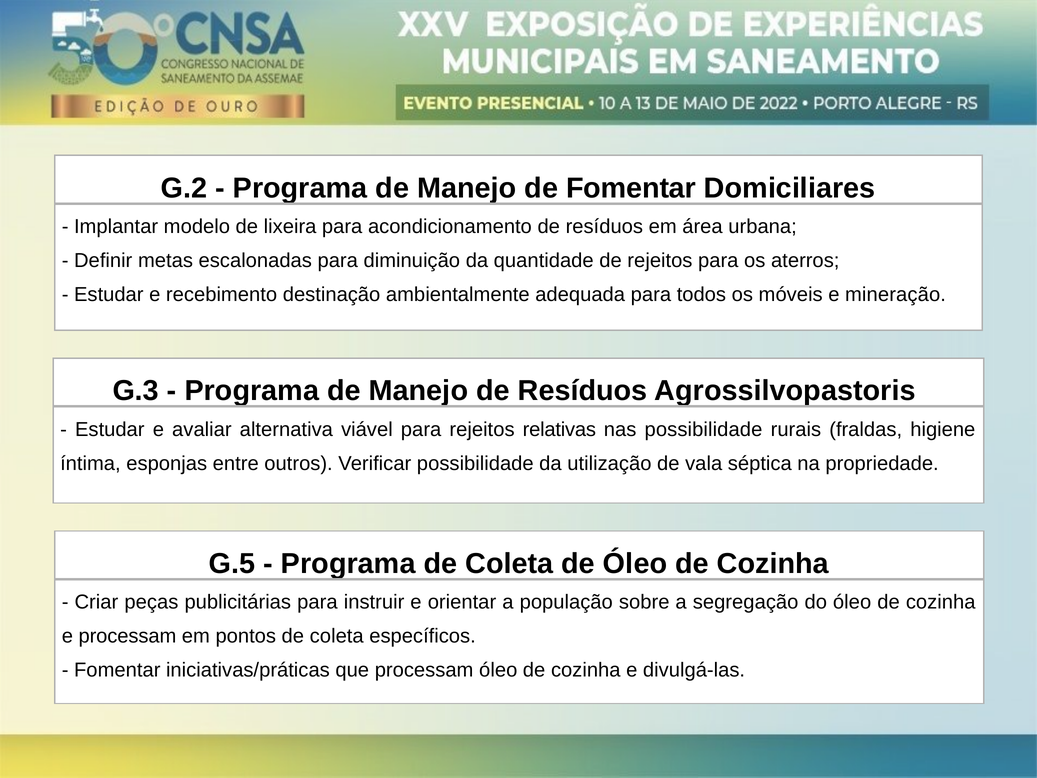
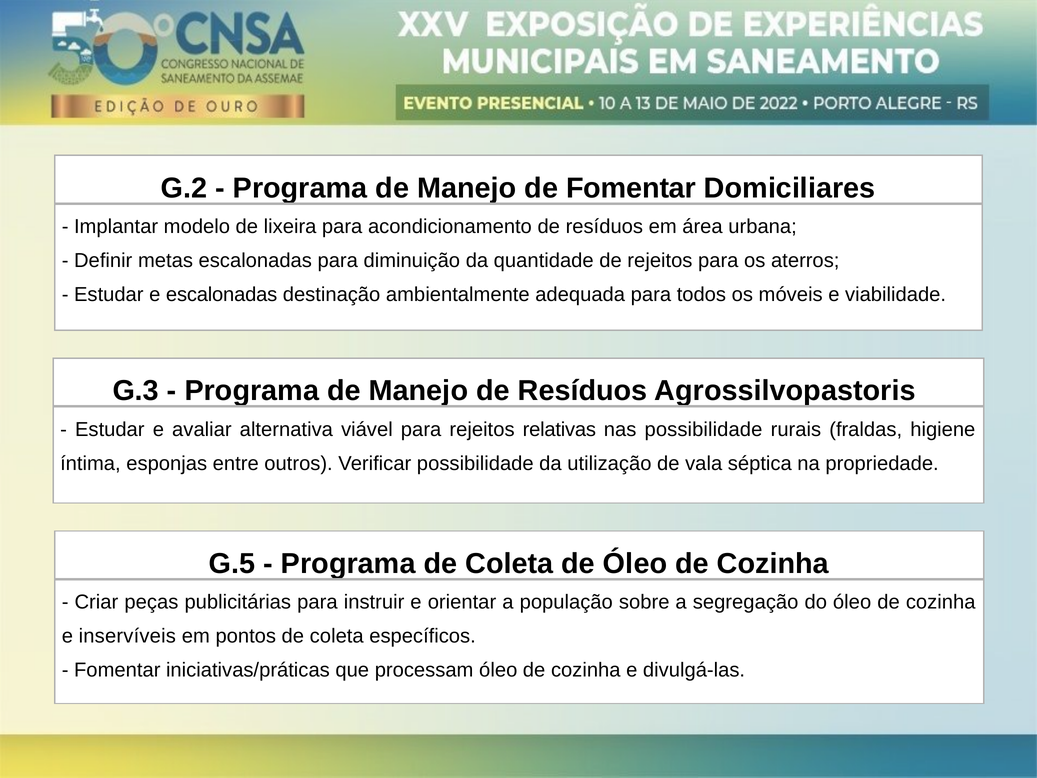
e recebimento: recebimento -> escalonadas
mineração: mineração -> viabilidade
e processam: processam -> inservíveis
